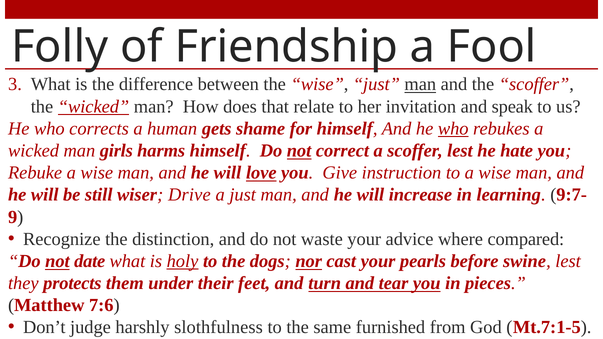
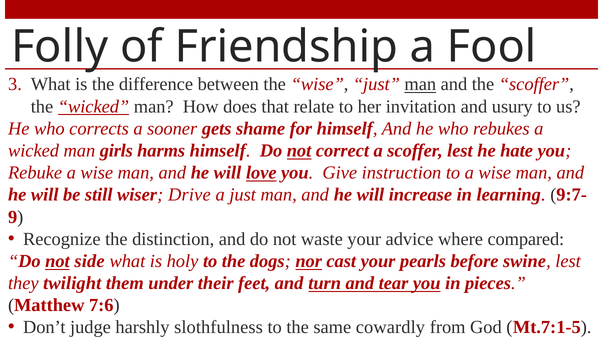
speak: speak -> usury
human: human -> sooner
who at (453, 129) underline: present -> none
date: date -> side
holy underline: present -> none
protects: protects -> twilight
furnished: furnished -> cowardly
